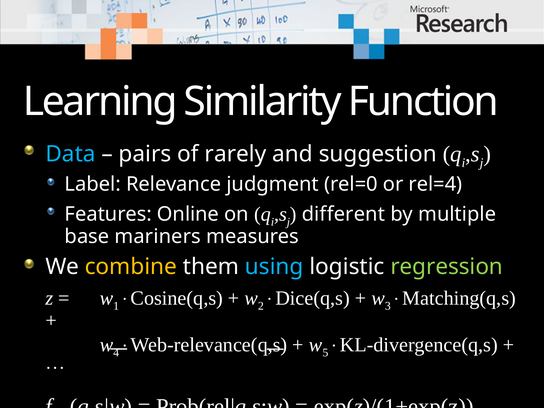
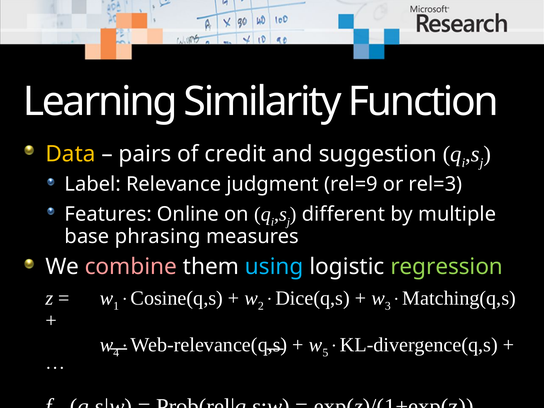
Data colour: light blue -> yellow
rarely: rarely -> credit
rel=0: rel=0 -> rel=9
rel=4: rel=4 -> rel=3
mariners: mariners -> phrasing
combine colour: yellow -> pink
